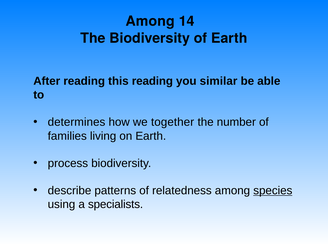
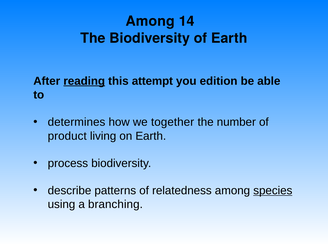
reading at (84, 81) underline: none -> present
this reading: reading -> attempt
similar: similar -> edition
families: families -> product
specialists: specialists -> branching
